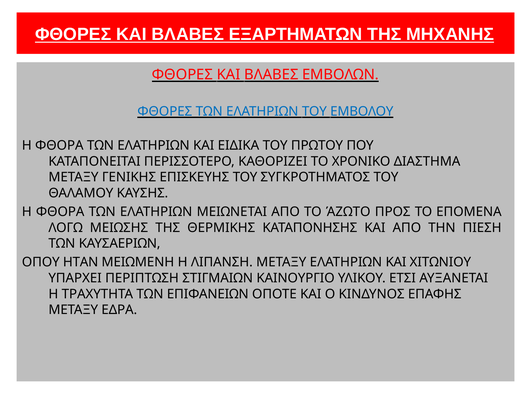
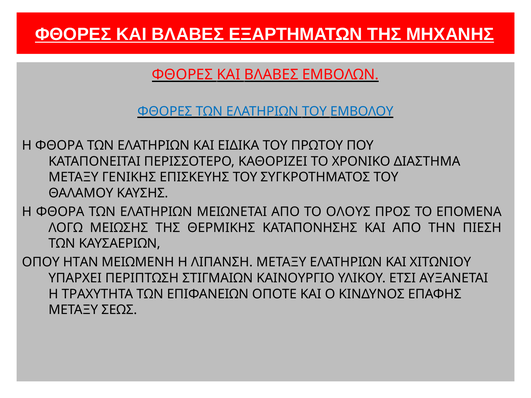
ΆΖΩΤΟ: ΆΖΩΤΟ -> ΟΛΟΥΣ
ΕΔΡΑ: ΕΔΡΑ -> ΣΕΩΣ
